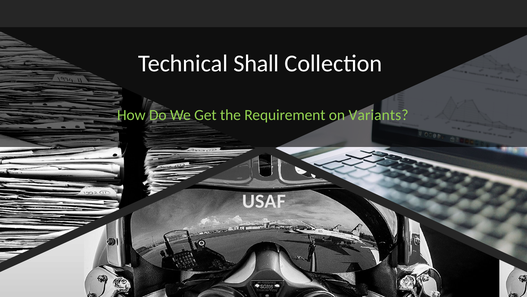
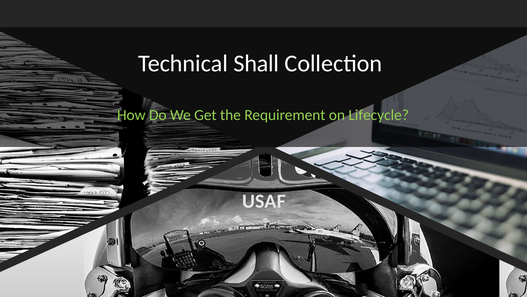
Variants: Variants -> Lifecycle
